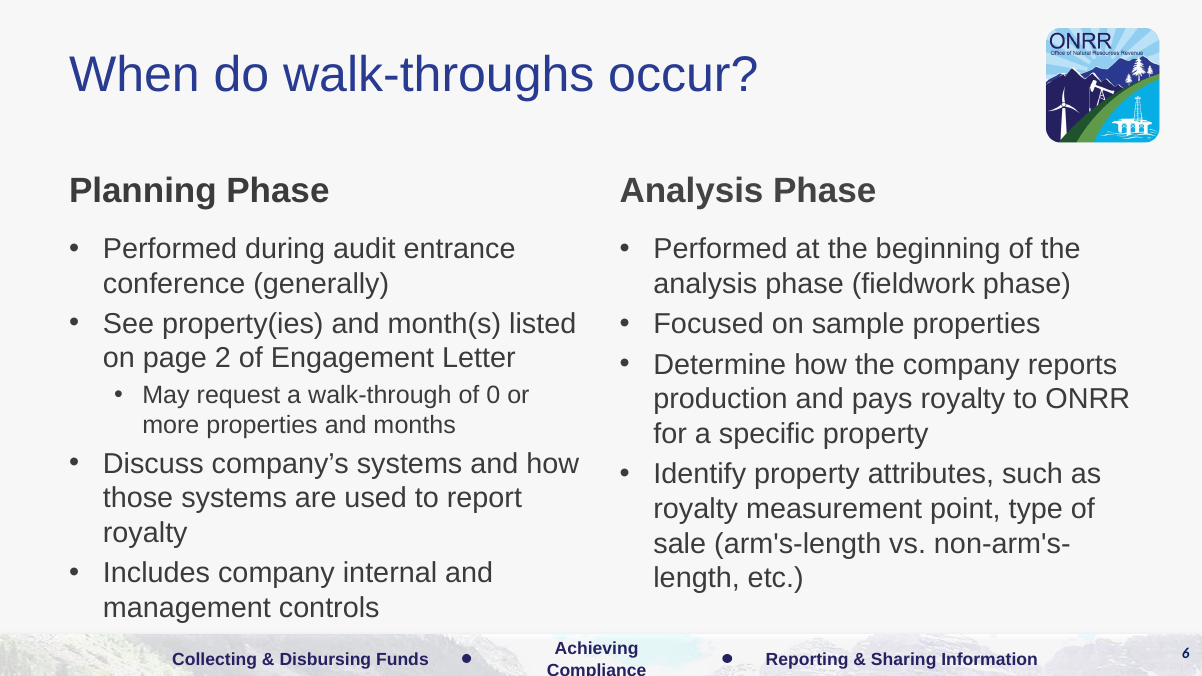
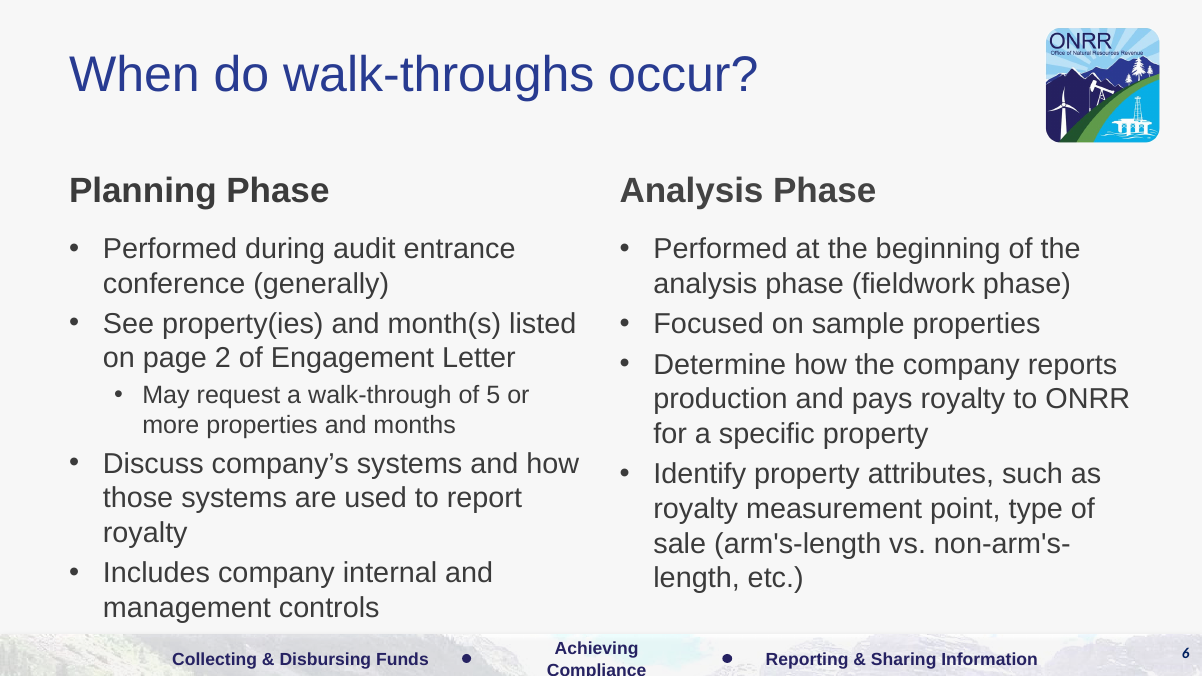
0: 0 -> 5
